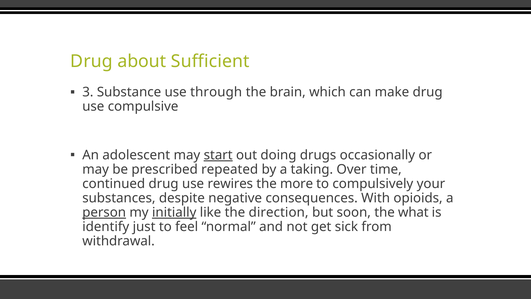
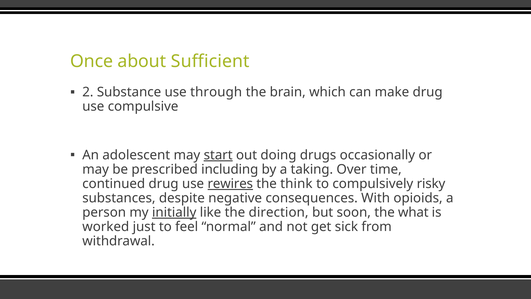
Drug at (92, 61): Drug -> Once
3: 3 -> 2
repeated: repeated -> including
rewires underline: none -> present
more: more -> think
your: your -> risky
person underline: present -> none
identify: identify -> worked
